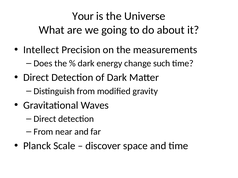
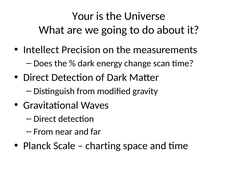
such: such -> scan
discover: discover -> charting
